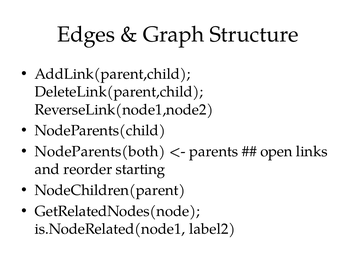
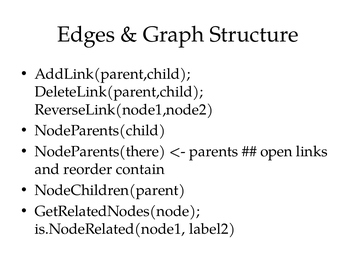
NodeParents(both: NodeParents(both -> NodeParents(there
starting: starting -> contain
